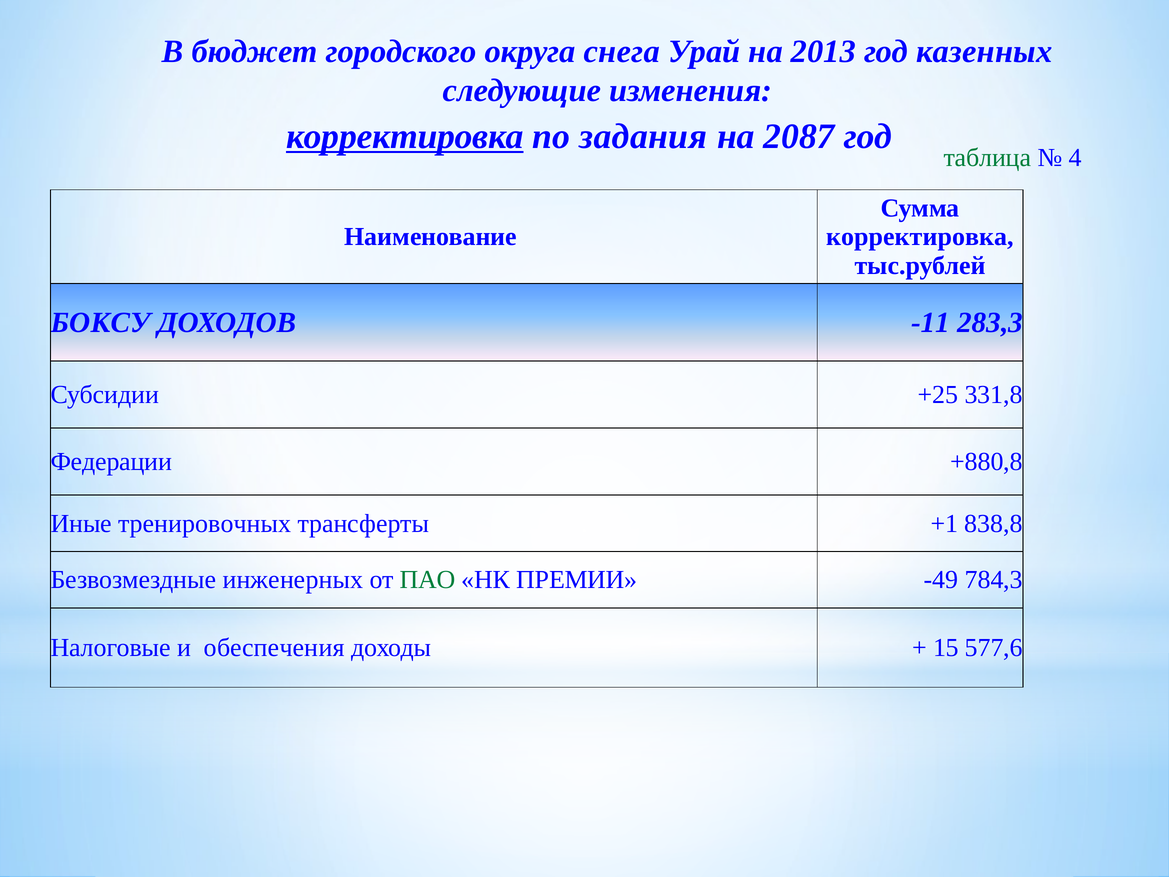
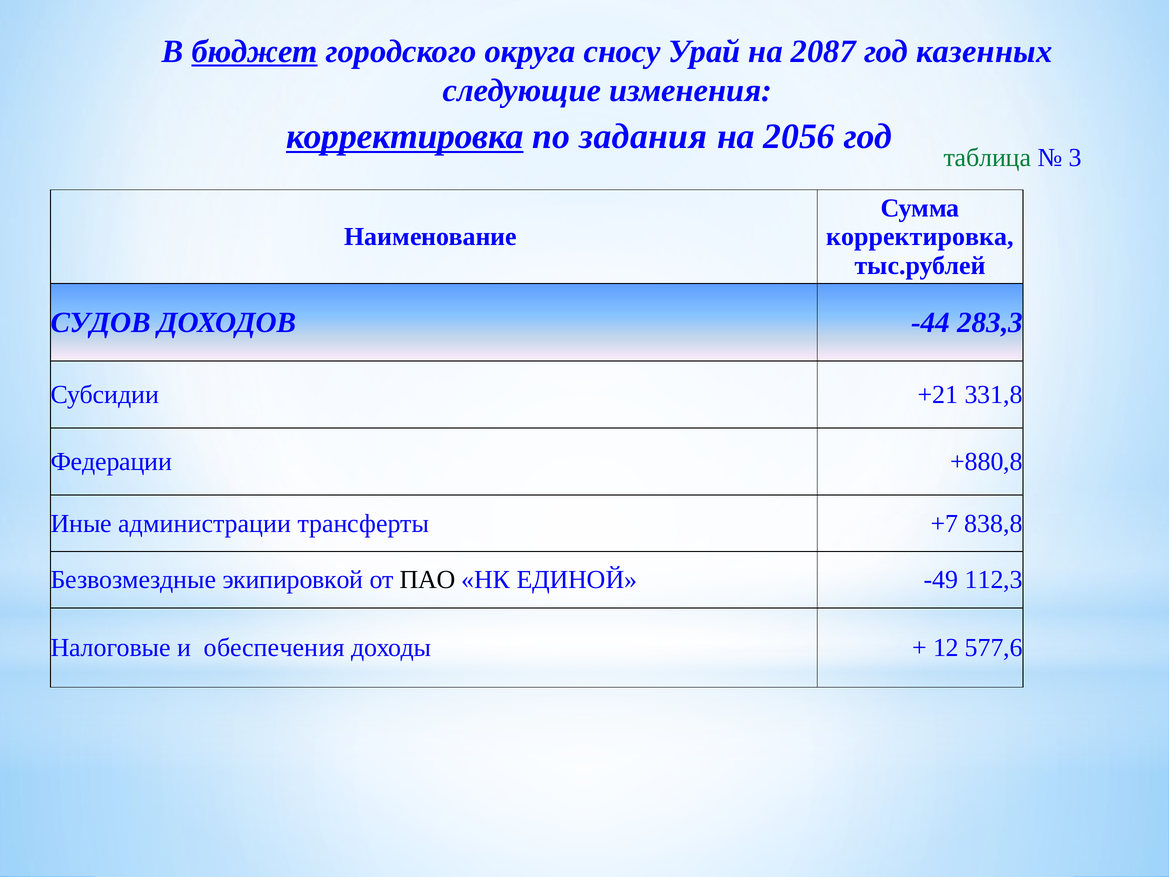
бюджет underline: none -> present
снега: снега -> сносу
2013: 2013 -> 2087
2087: 2087 -> 2056
4: 4 -> 3
БОКСУ: БОКСУ -> СУДОВ
-11: -11 -> -44
+25: +25 -> +21
тренировочных: тренировочных -> администрации
+1: +1 -> +7
инженерных: инженерных -> экипировкой
ПАО colour: green -> black
ПРЕМИИ: ПРЕМИИ -> ЕДИНОЙ
784,3: 784,3 -> 112,3
15: 15 -> 12
